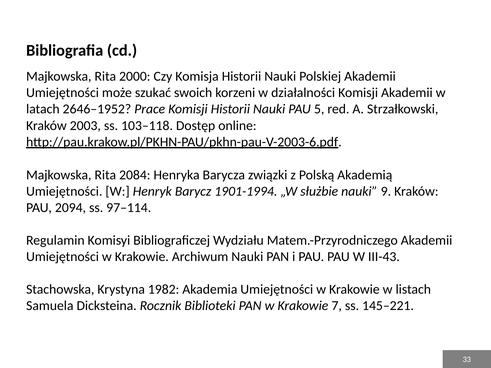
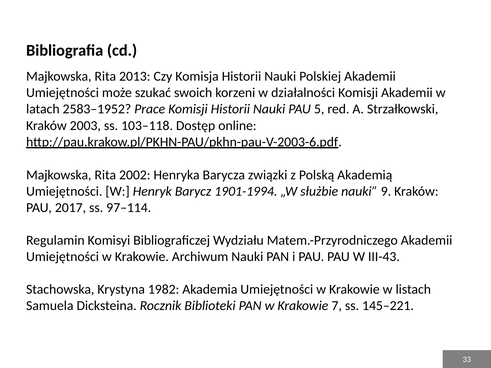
2000: 2000 -> 2013
2646–1952: 2646–1952 -> 2583–1952
2084: 2084 -> 2002
2094: 2094 -> 2017
